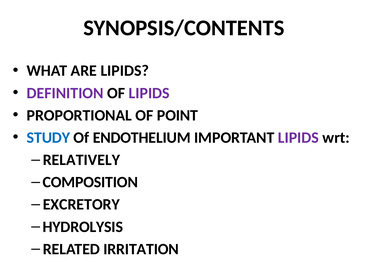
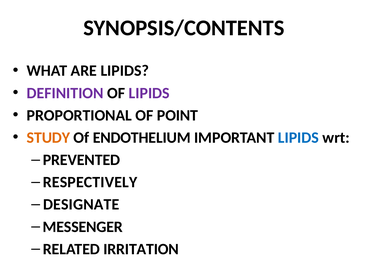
STUDY colour: blue -> orange
LIPIDS at (298, 138) colour: purple -> blue
RELATIVELY: RELATIVELY -> PREVENTED
COMPOSITION: COMPOSITION -> RESPECTIVELY
EXCRETORY: EXCRETORY -> DESIGNATE
HYDROLYSIS: HYDROLYSIS -> MESSENGER
